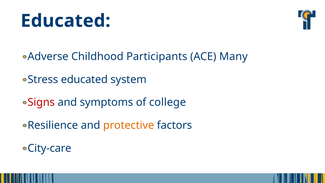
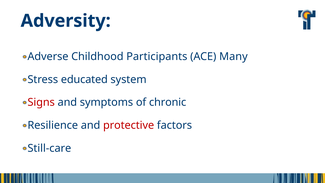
Educated at (66, 21): Educated -> Adversity
college: college -> chronic
protective colour: orange -> red
City-care: City-care -> Still-care
